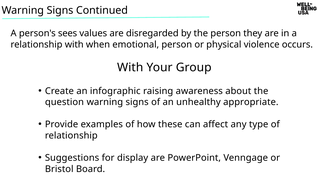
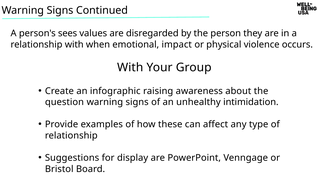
emotional person: person -> impact
appropriate: appropriate -> intimidation
